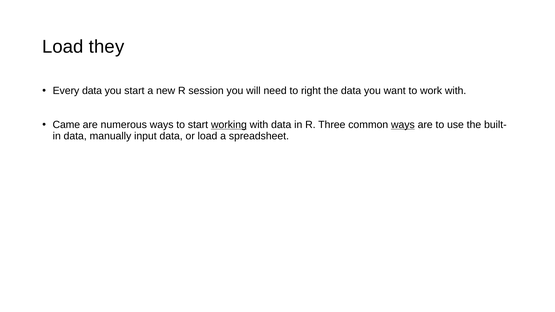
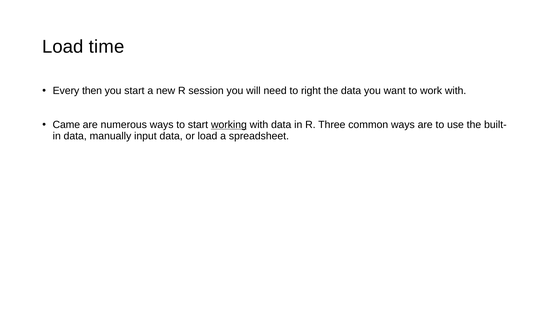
they: they -> time
Every data: data -> then
ways at (403, 125) underline: present -> none
